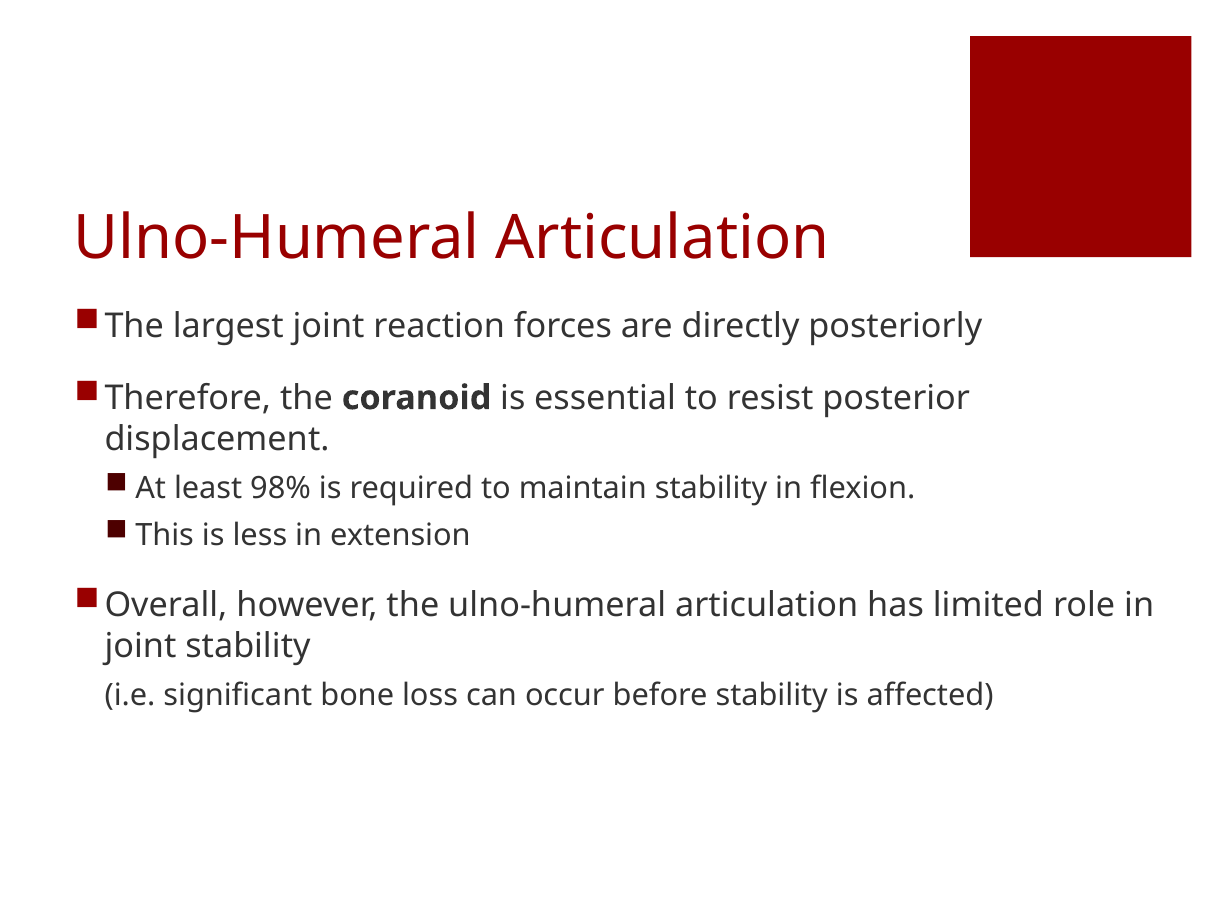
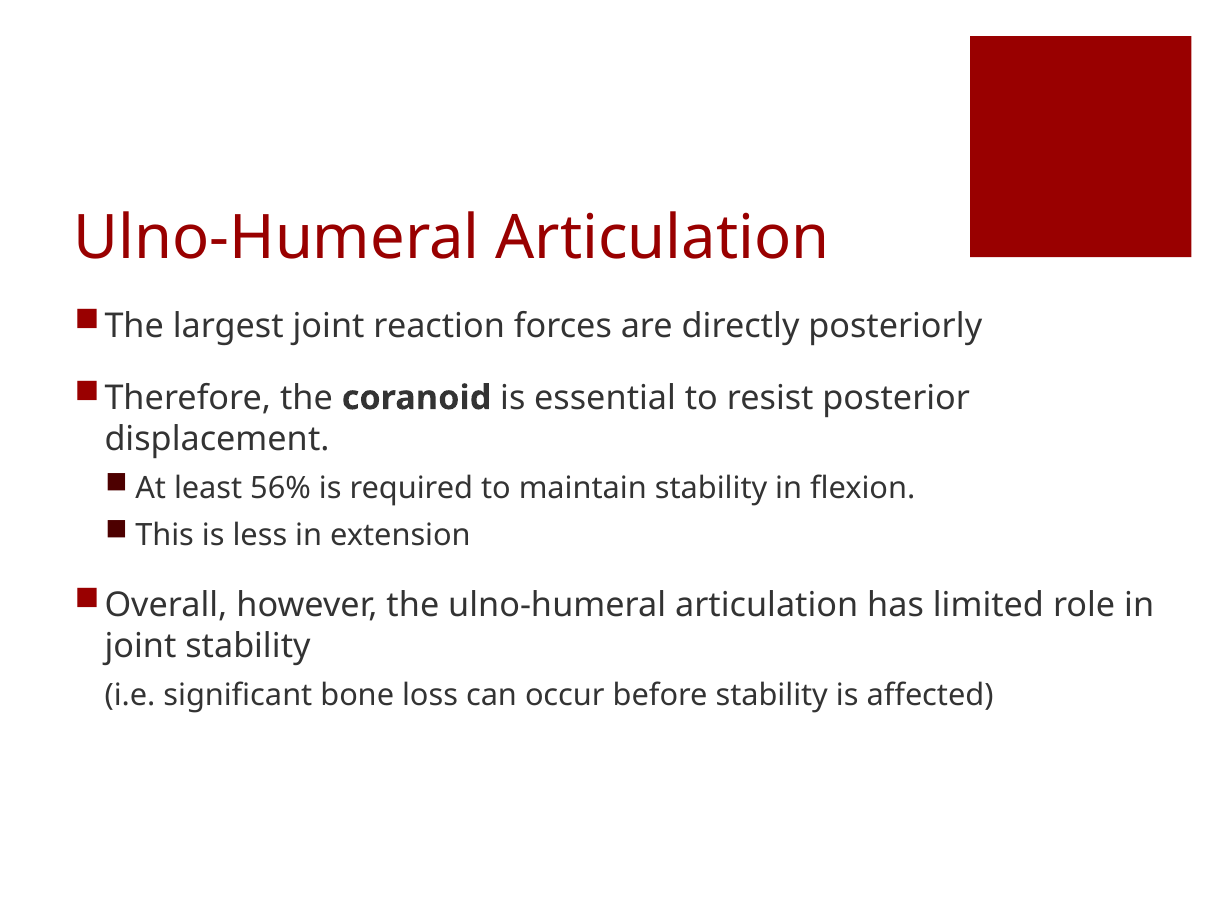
98%: 98% -> 56%
